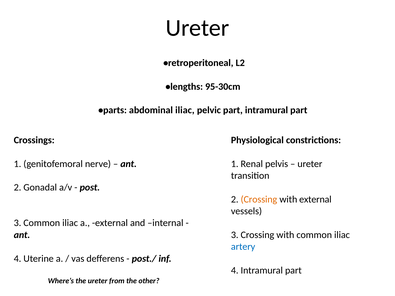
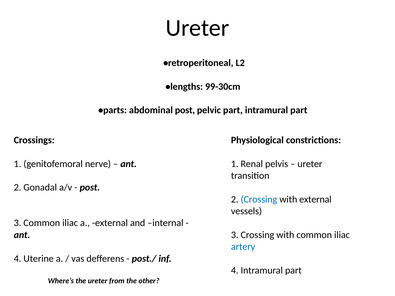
95-30cm: 95-30cm -> 99-30cm
abdominal iliac: iliac -> post
Crossing at (259, 199) colour: orange -> blue
